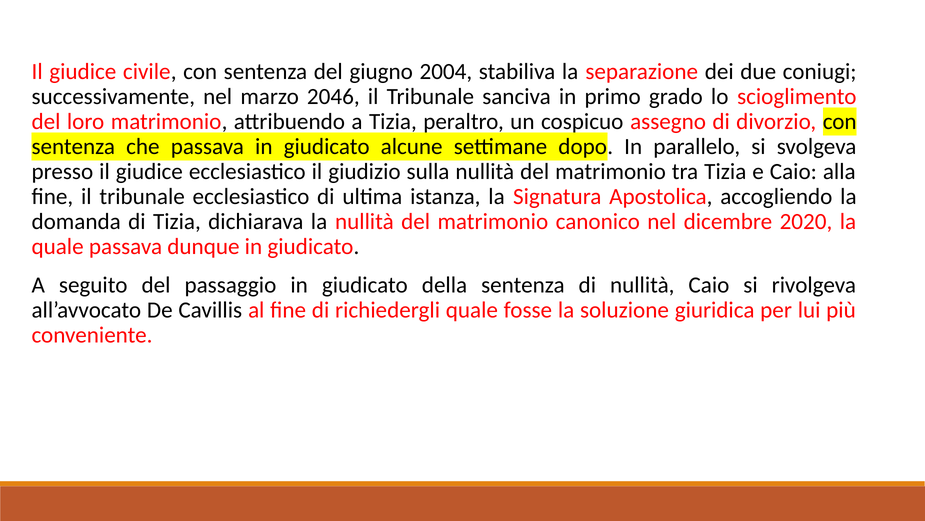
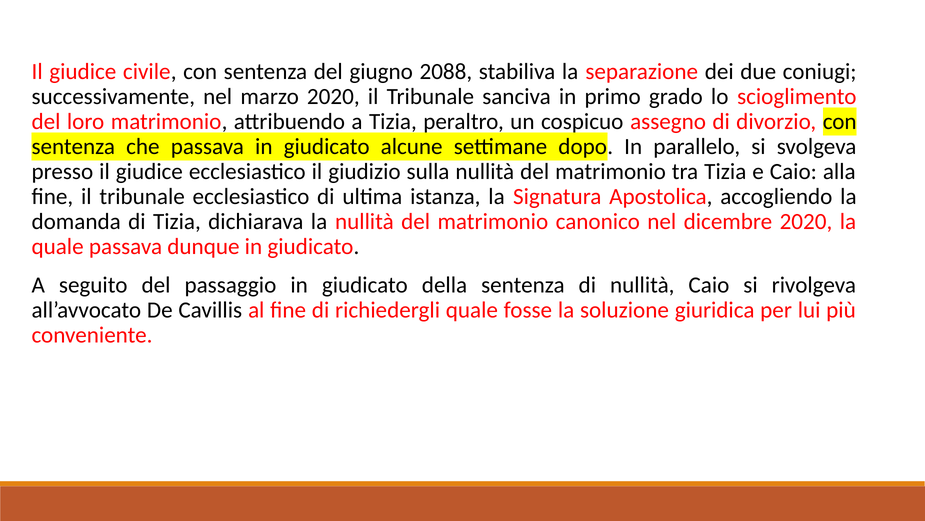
2004: 2004 -> 2088
marzo 2046: 2046 -> 2020
